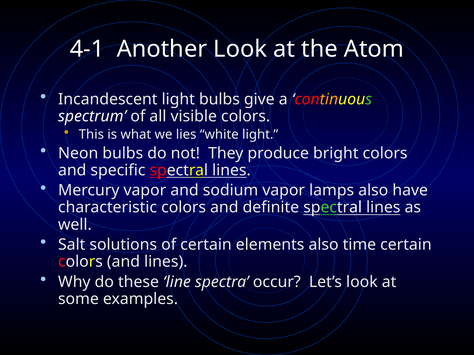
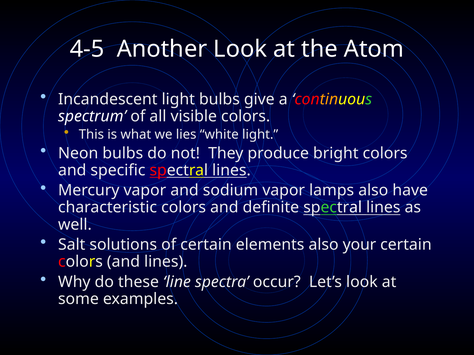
4-1: 4-1 -> 4-5
time: time -> your
